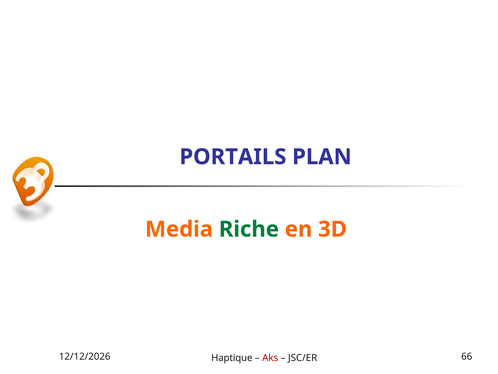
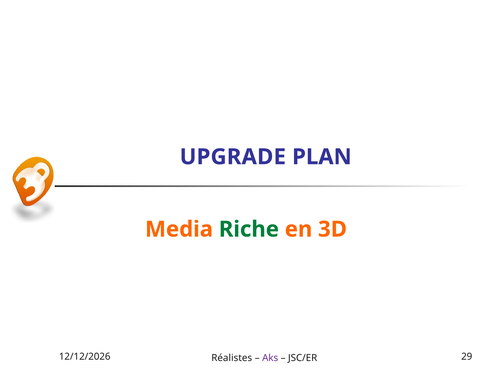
PORTAILS: PORTAILS -> UPGRADE
Haptique: Haptique -> Réalistes
Aks colour: red -> purple
66: 66 -> 29
